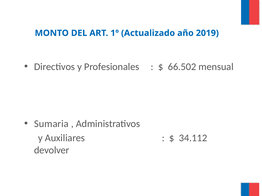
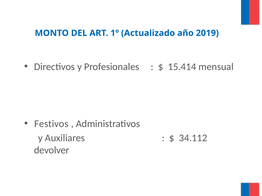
66.502: 66.502 -> 15.414
Sumaria: Sumaria -> Festivos
